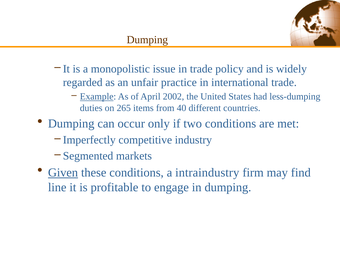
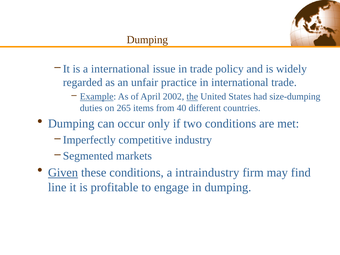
a monopolistic: monopolistic -> international
the underline: none -> present
less-dumping: less-dumping -> size-dumping
